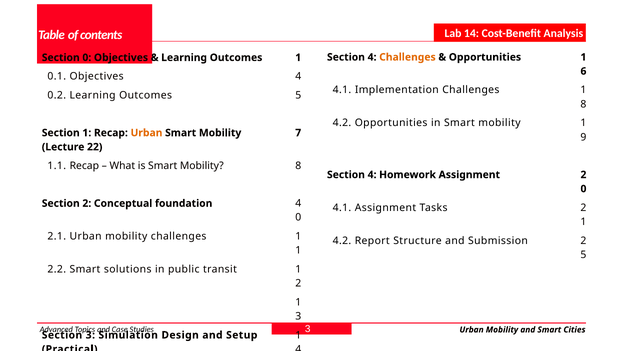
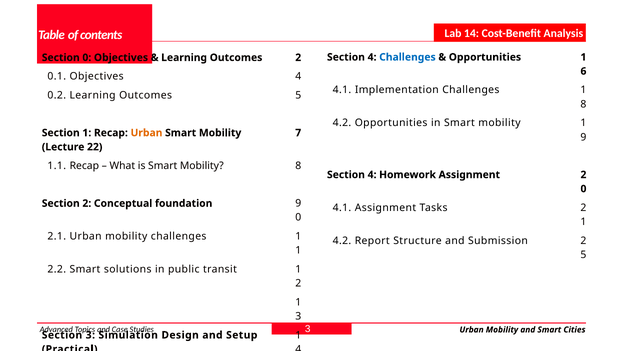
Challenges at (407, 57) colour: orange -> blue
Outcomes 1: 1 -> 2
foundation 4: 4 -> 9
